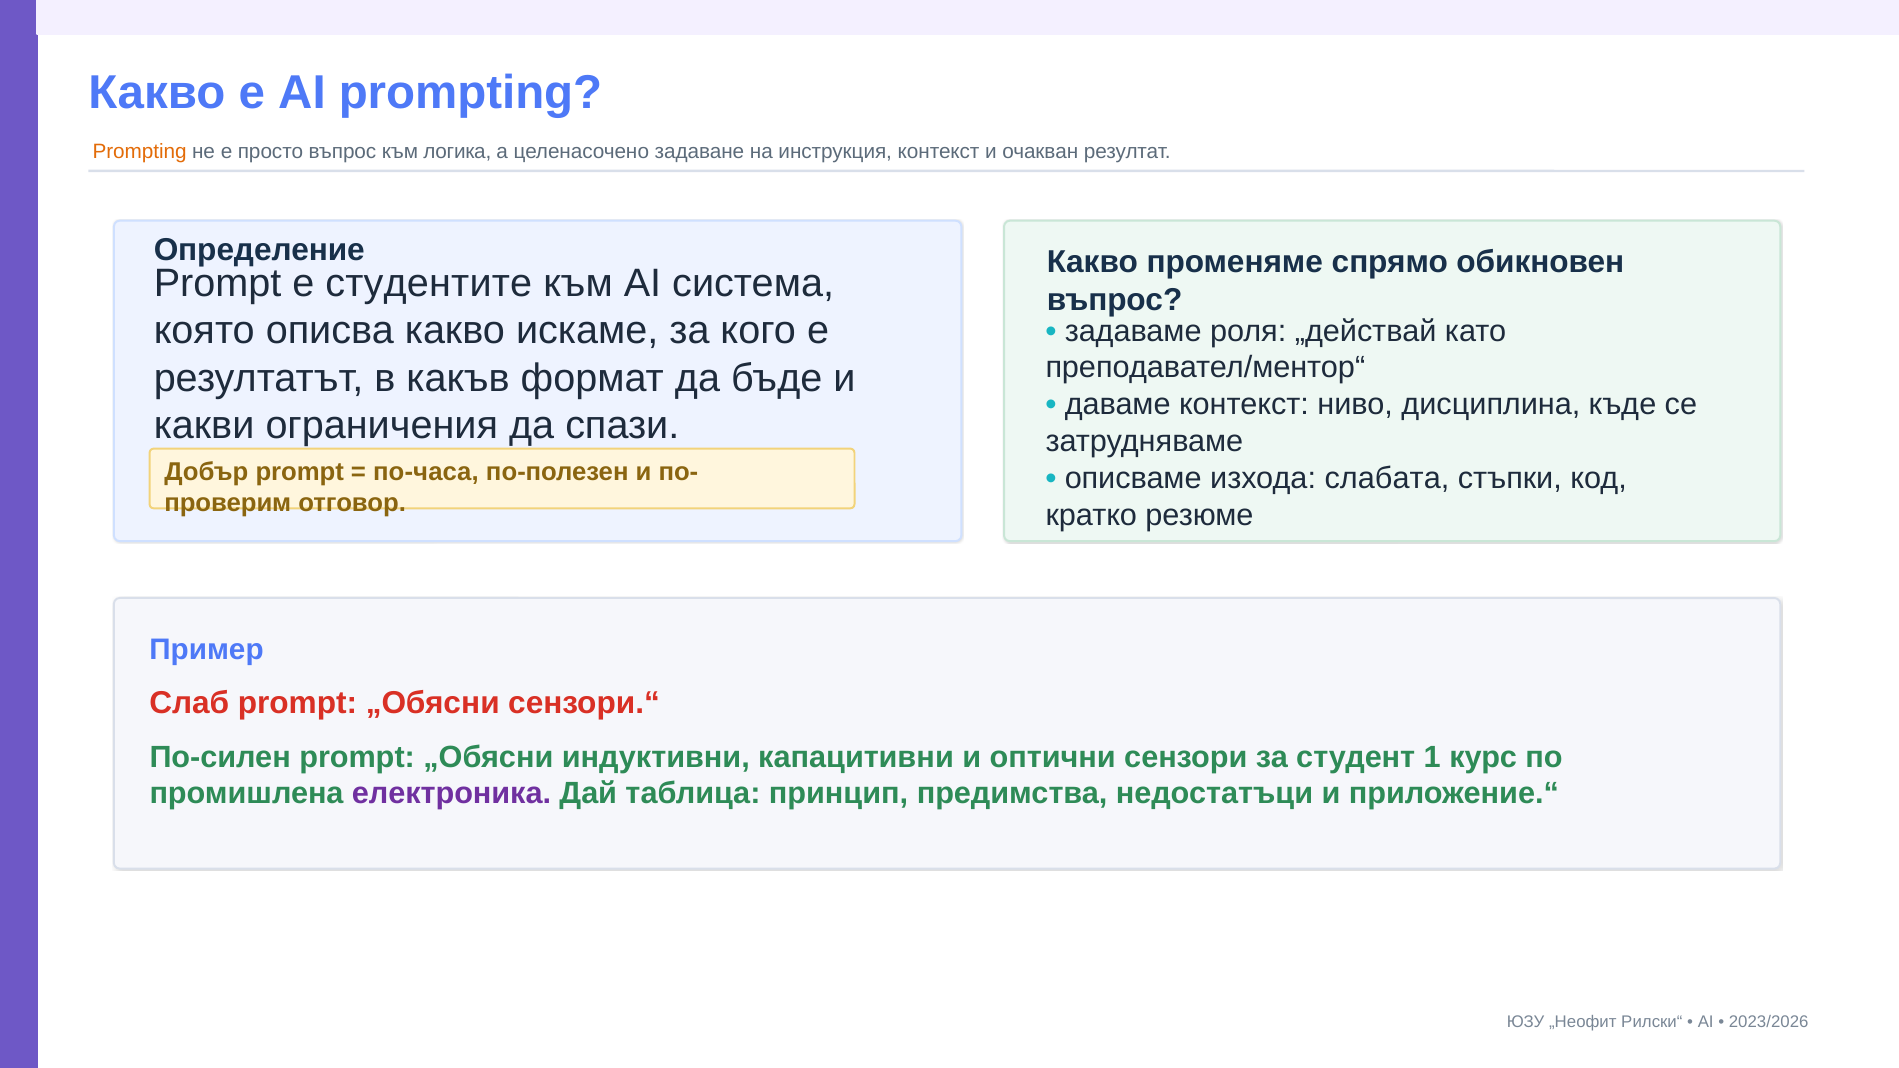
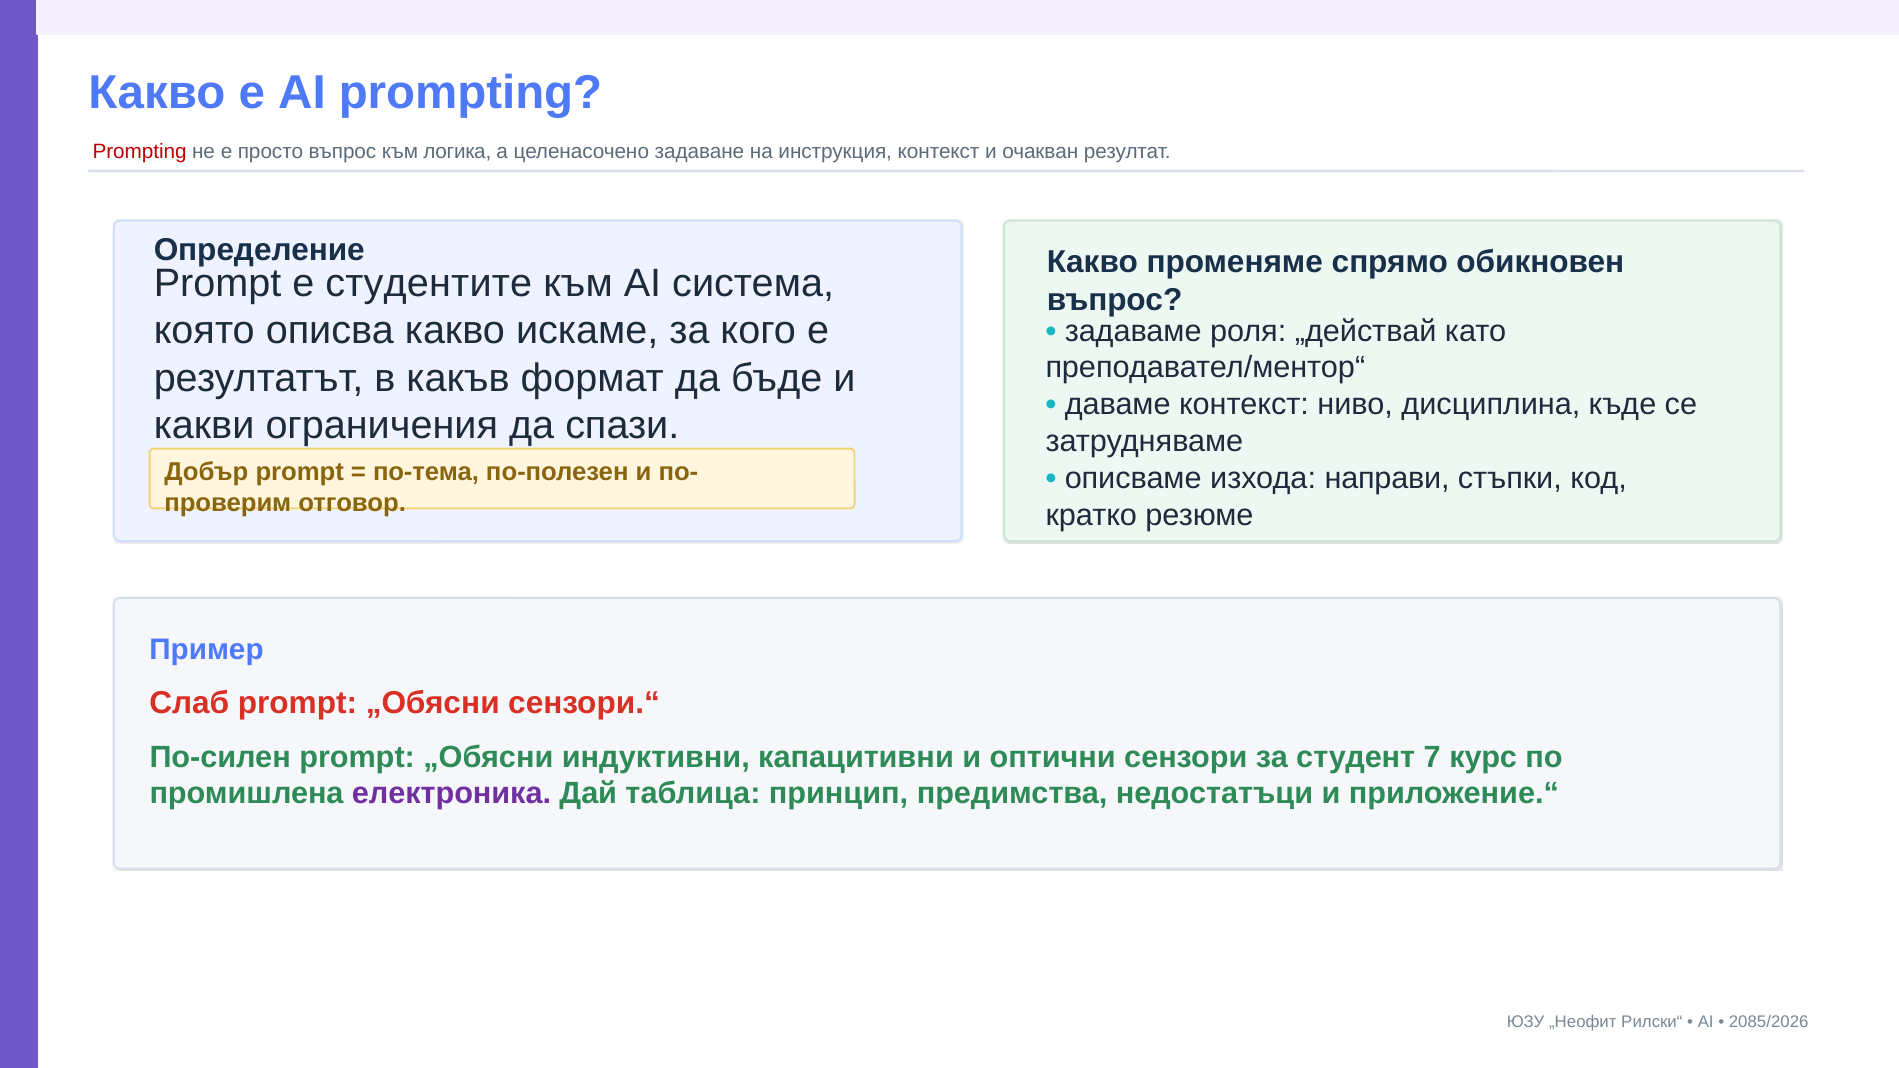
Prompting at (140, 152) colour: orange -> red
по-часа: по-часа -> по-тема
слабата: слабата -> направи
1: 1 -> 7
2023/2026: 2023/2026 -> 2085/2026
